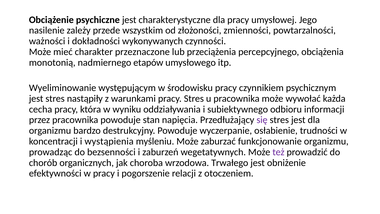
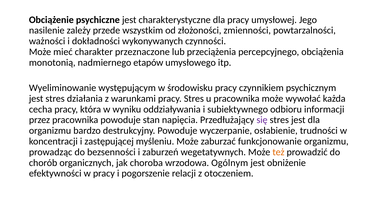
nastąpiły: nastąpiły -> działania
wystąpienia: wystąpienia -> zastępującej
też colour: purple -> orange
Trwałego: Trwałego -> Ogólnym
